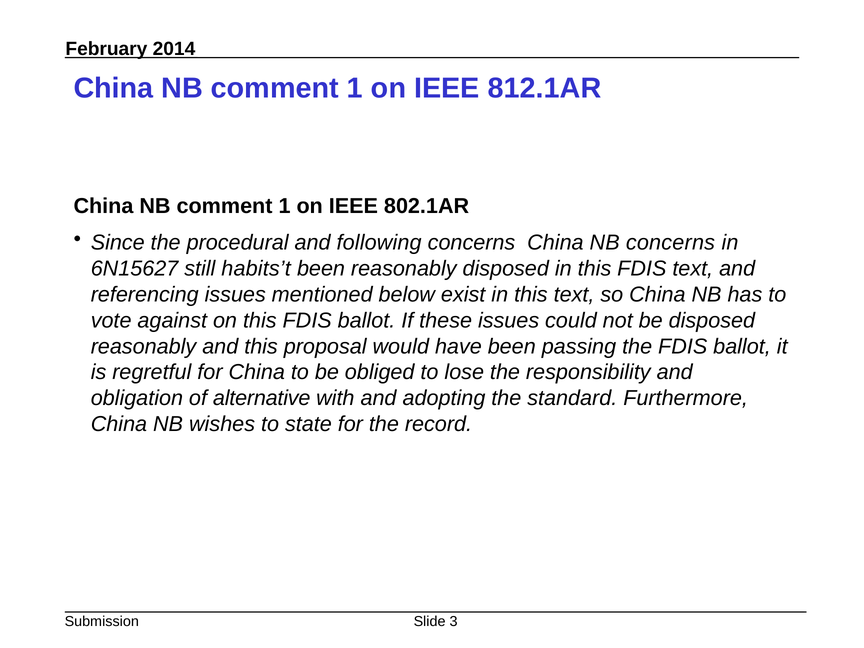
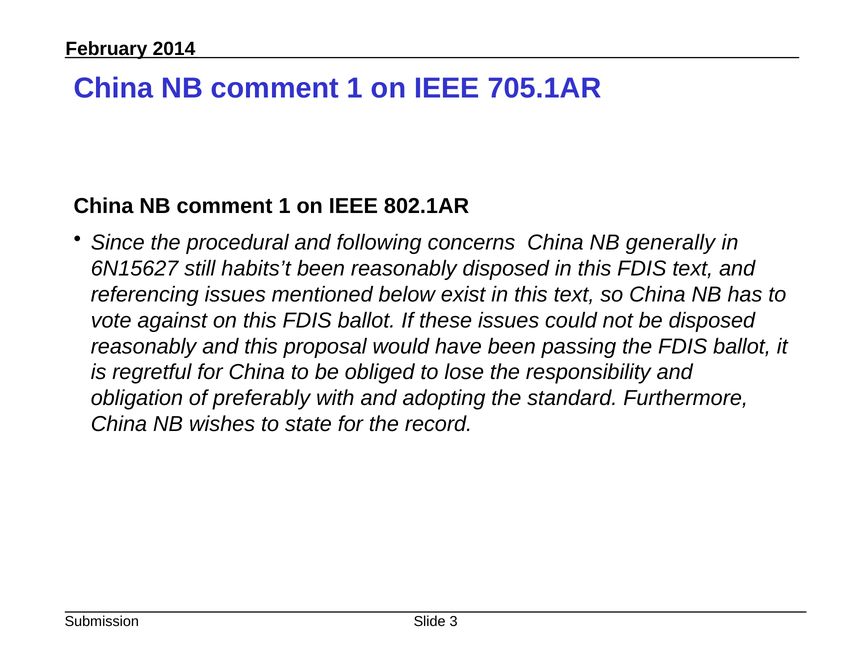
812.1AR: 812.1AR -> 705.1AR
NB concerns: concerns -> generally
alternative: alternative -> preferably
